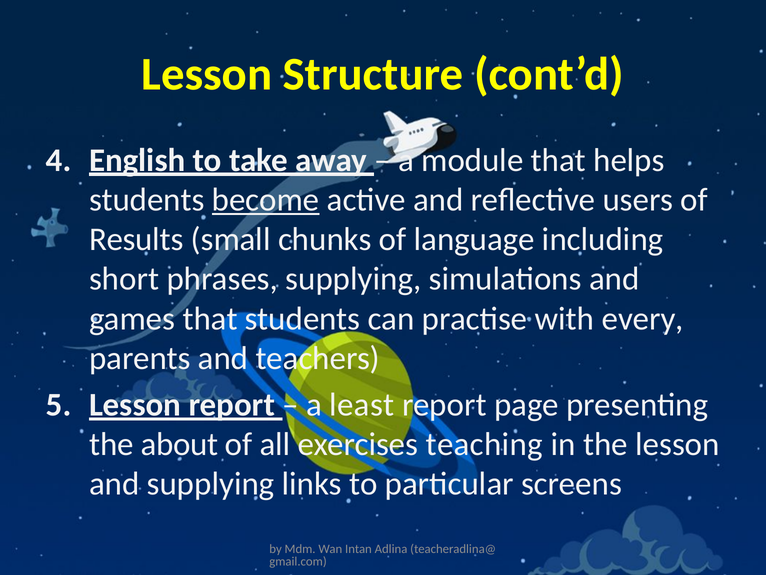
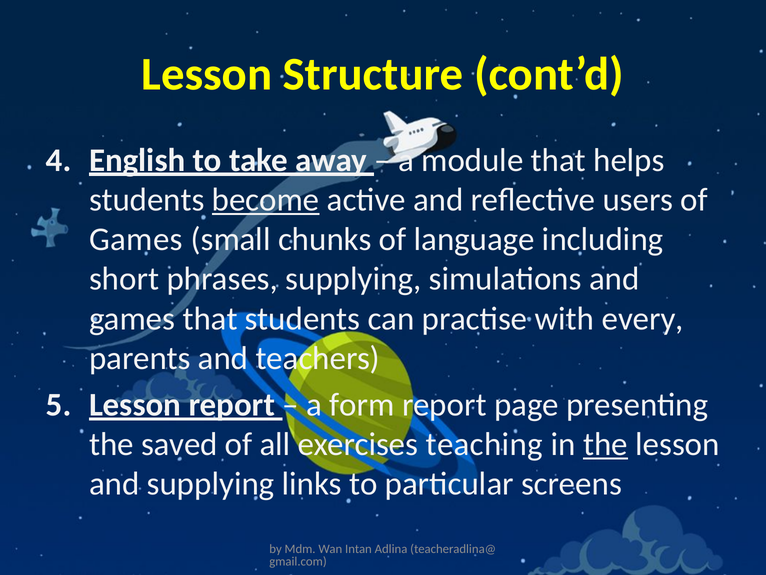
Results at (136, 239): Results -> Games
least: least -> form
about: about -> saved
the at (605, 444) underline: none -> present
